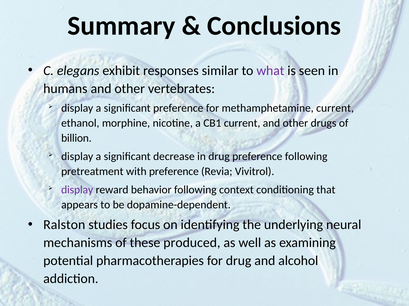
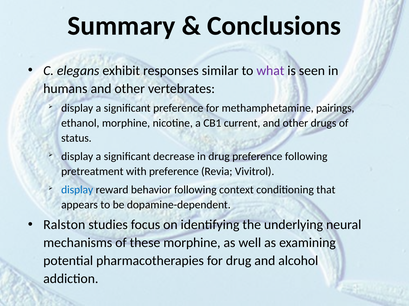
methamphetamine current: current -> pairings
billion: billion -> status
display at (77, 190) colour: purple -> blue
these produced: produced -> morphine
